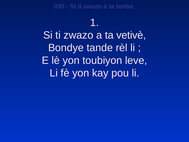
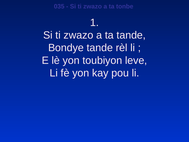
ta vetivè: vetivè -> tande
